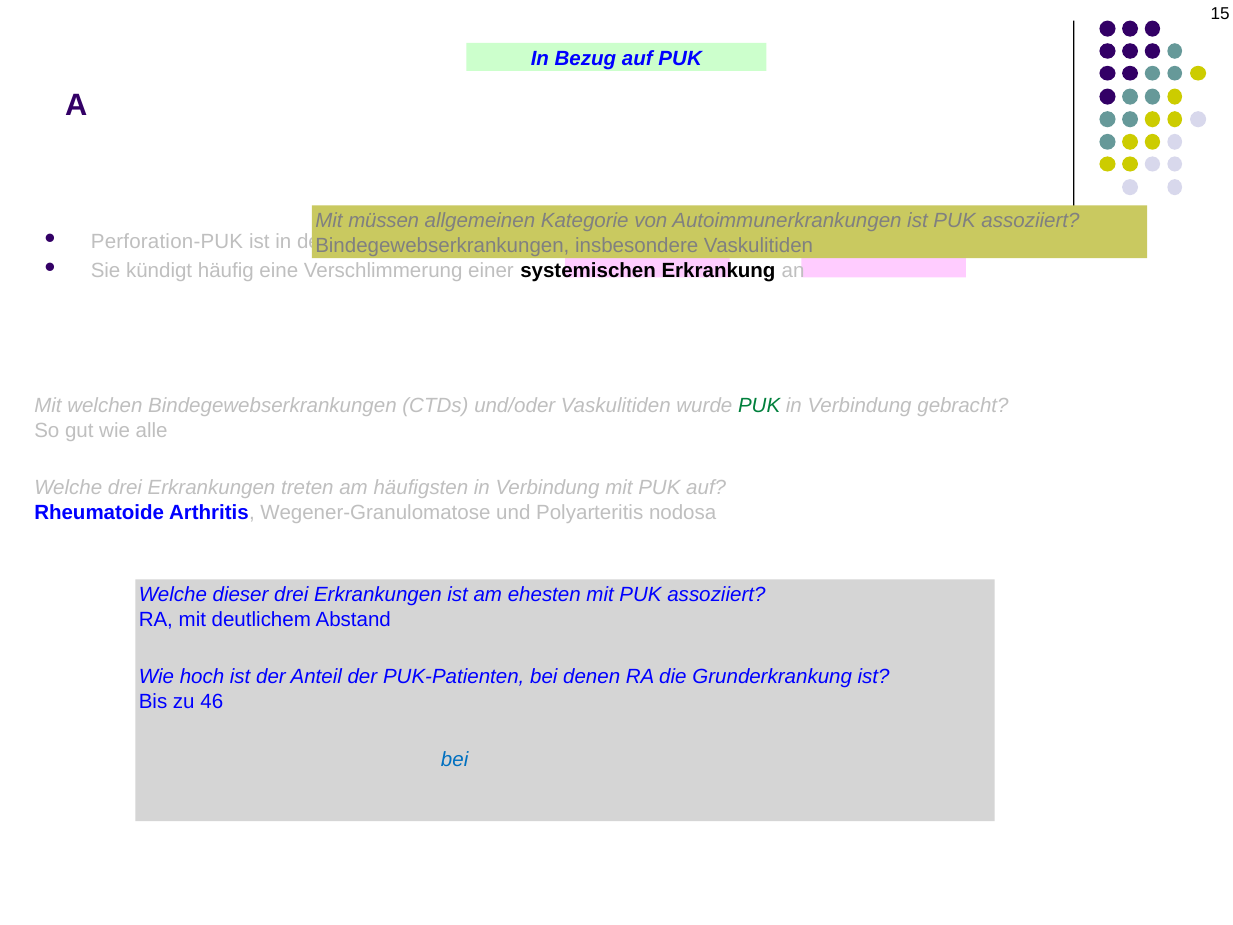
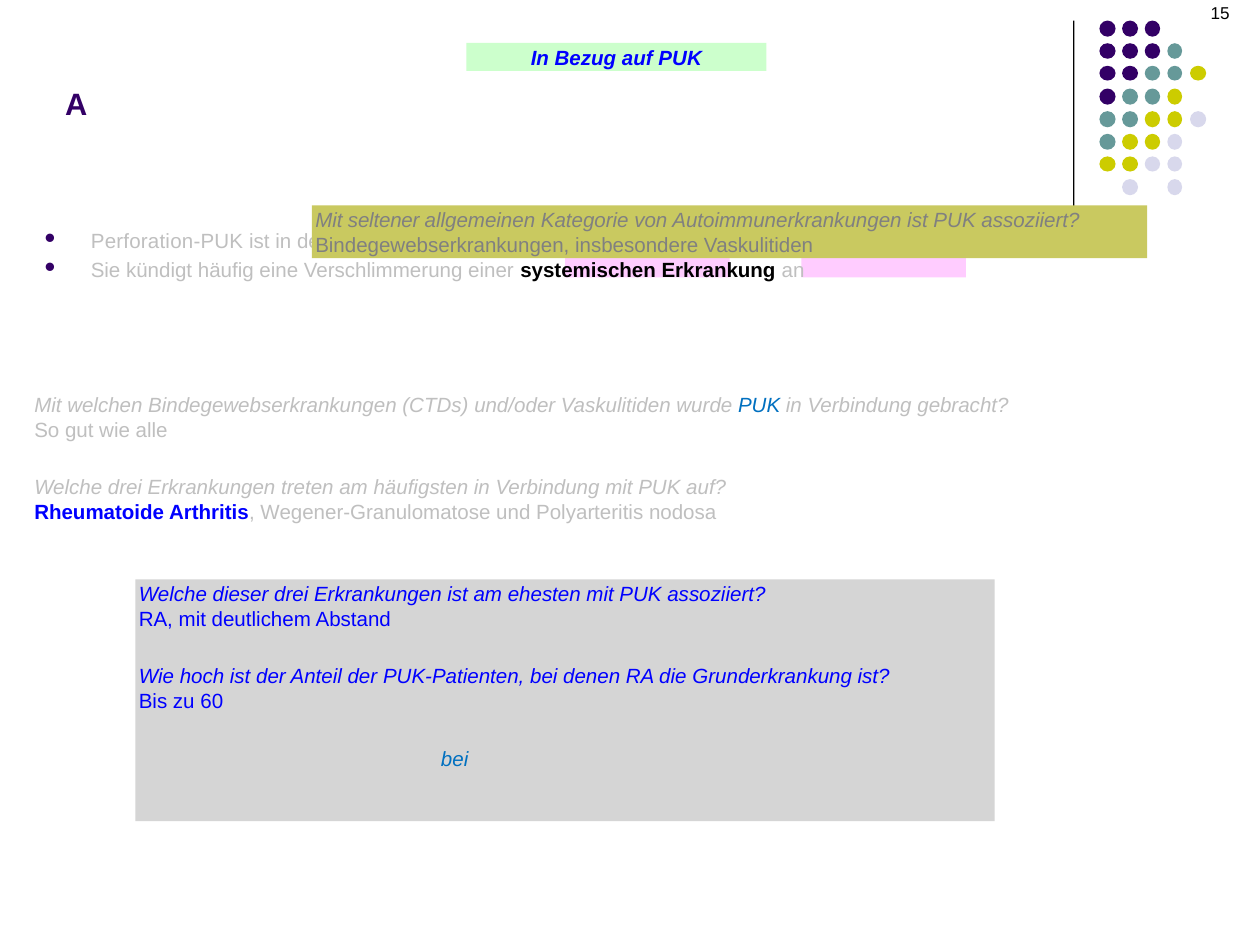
müssen: müssen -> seltener
PUK at (759, 406) colour: green -> blue
46: 46 -> 60
